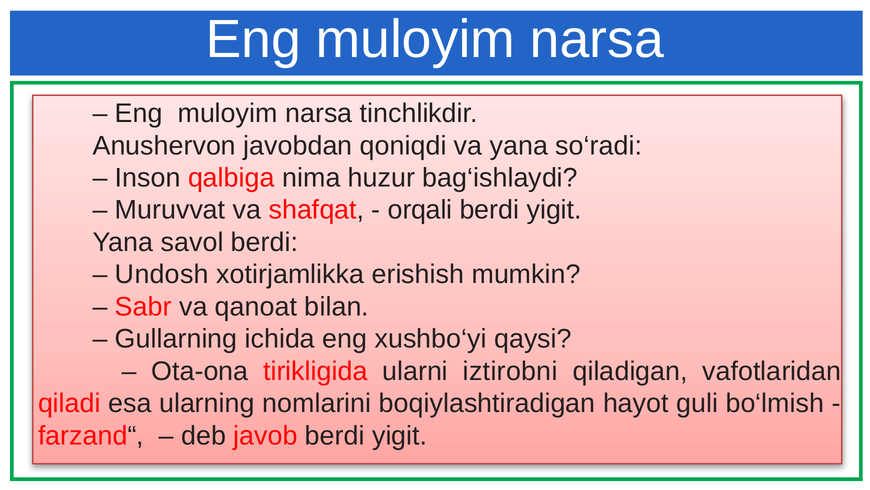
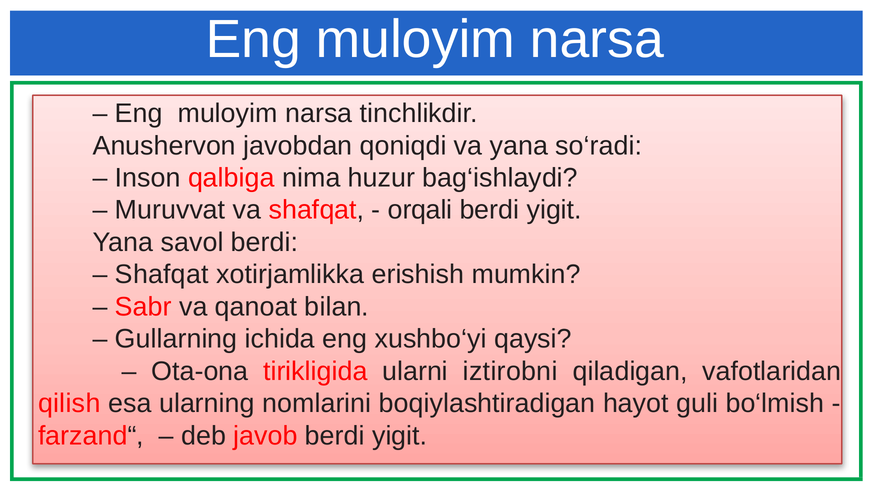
Undosh at (162, 274): Undosh -> Shafqat
qiladi: qiladi -> qilish
